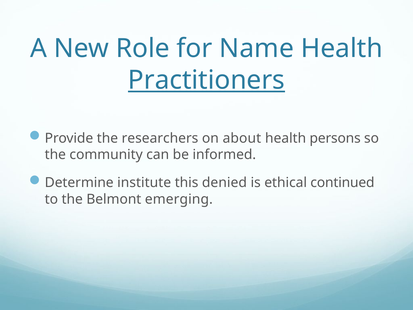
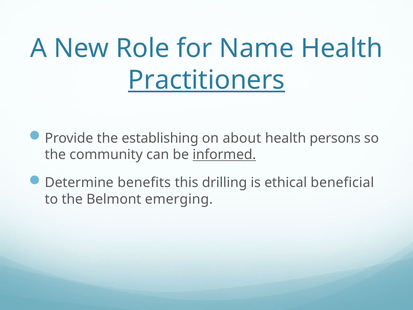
researchers: researchers -> establishing
informed underline: none -> present
institute: institute -> benefits
denied: denied -> drilling
continued: continued -> beneficial
